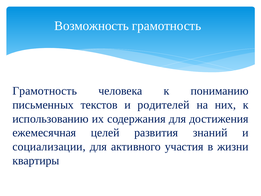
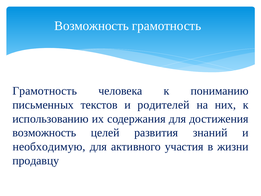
ежемесячная at (44, 133): ежемесячная -> возможность
социализации: социализации -> необходимую
квартиры: квартиры -> продавцу
